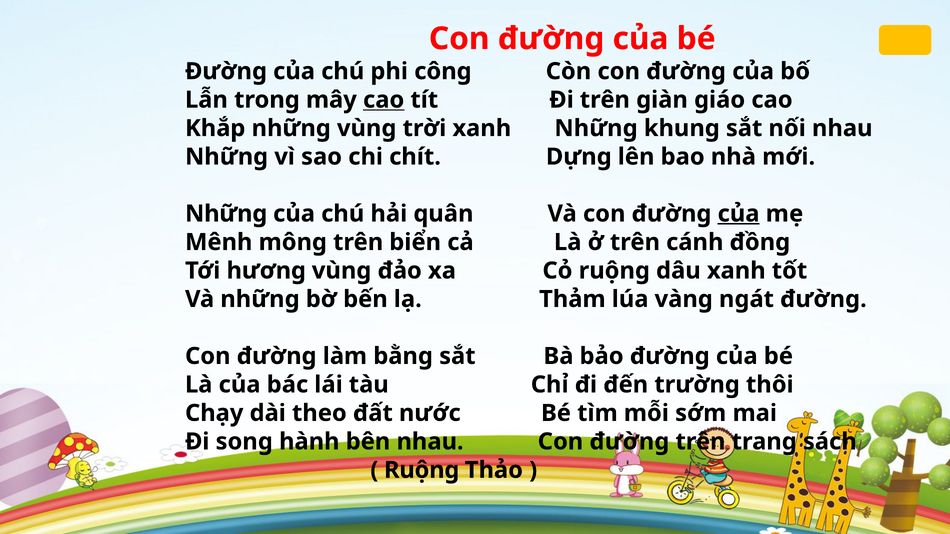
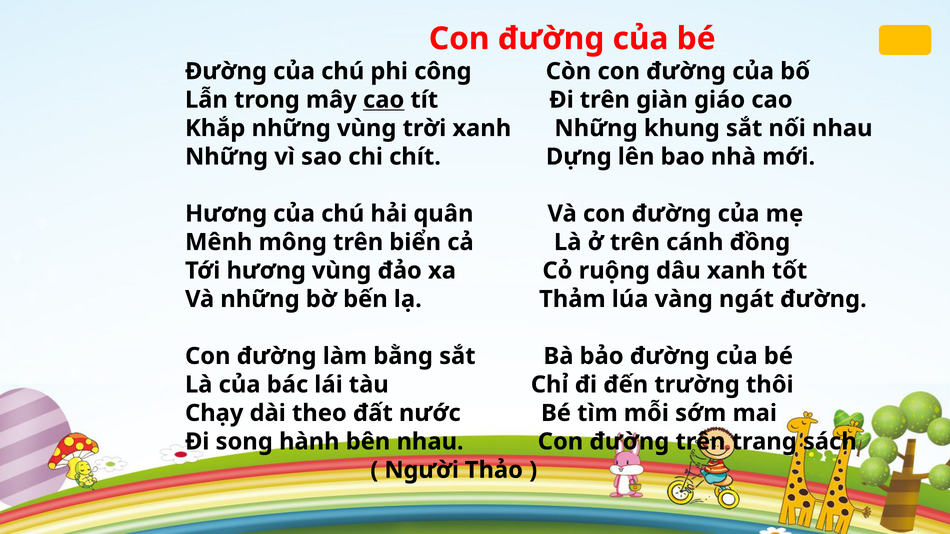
Những at (226, 214): Những -> Hương
của at (739, 214) underline: present -> none
Ruộng at (422, 470): Ruộng -> Người
